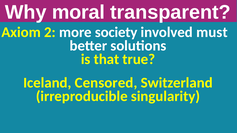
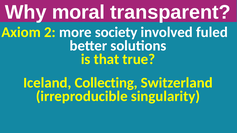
must: must -> fuled
Censored: Censored -> Collecting
